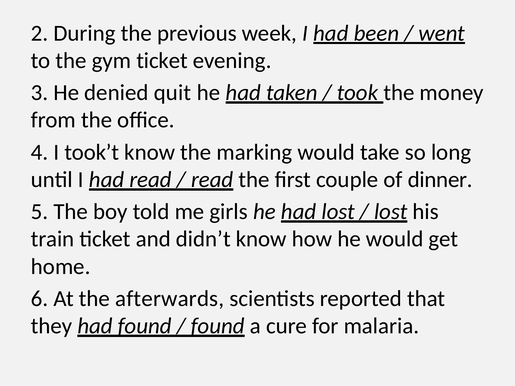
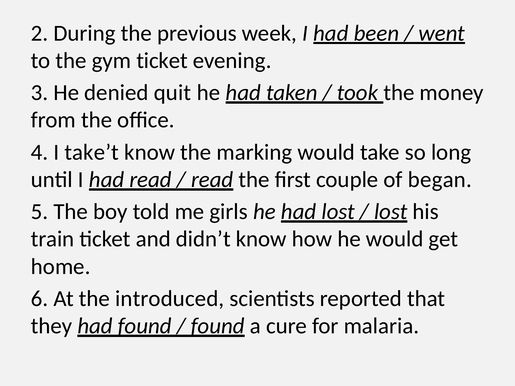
took’t: took’t -> take’t
dinner: dinner -> began
afterwards: afterwards -> introduced
